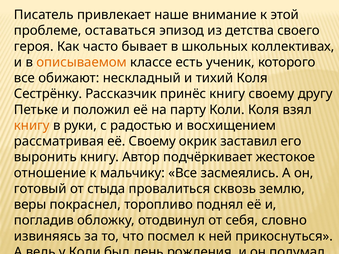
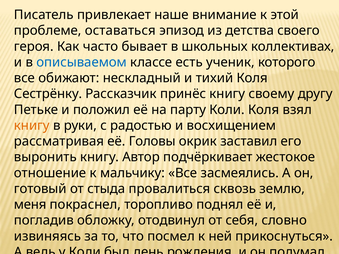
описываемом colour: orange -> blue
её Своему: Своему -> Головы
веры: веры -> меня
